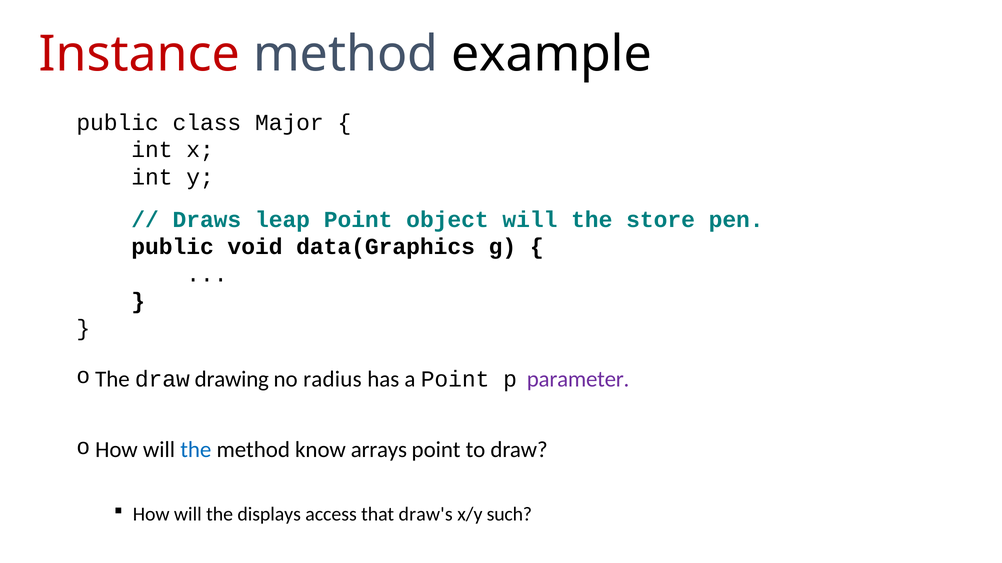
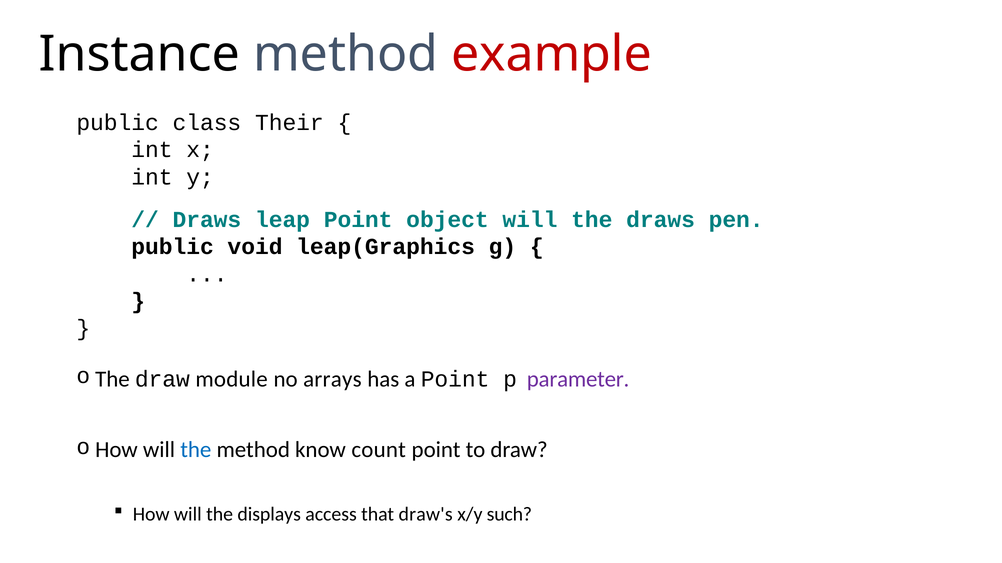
Instance colour: red -> black
example colour: black -> red
Major: Major -> Their
the store: store -> draws
data(Graphics: data(Graphics -> leap(Graphics
drawing: drawing -> module
radius: radius -> arrays
arrays: arrays -> count
